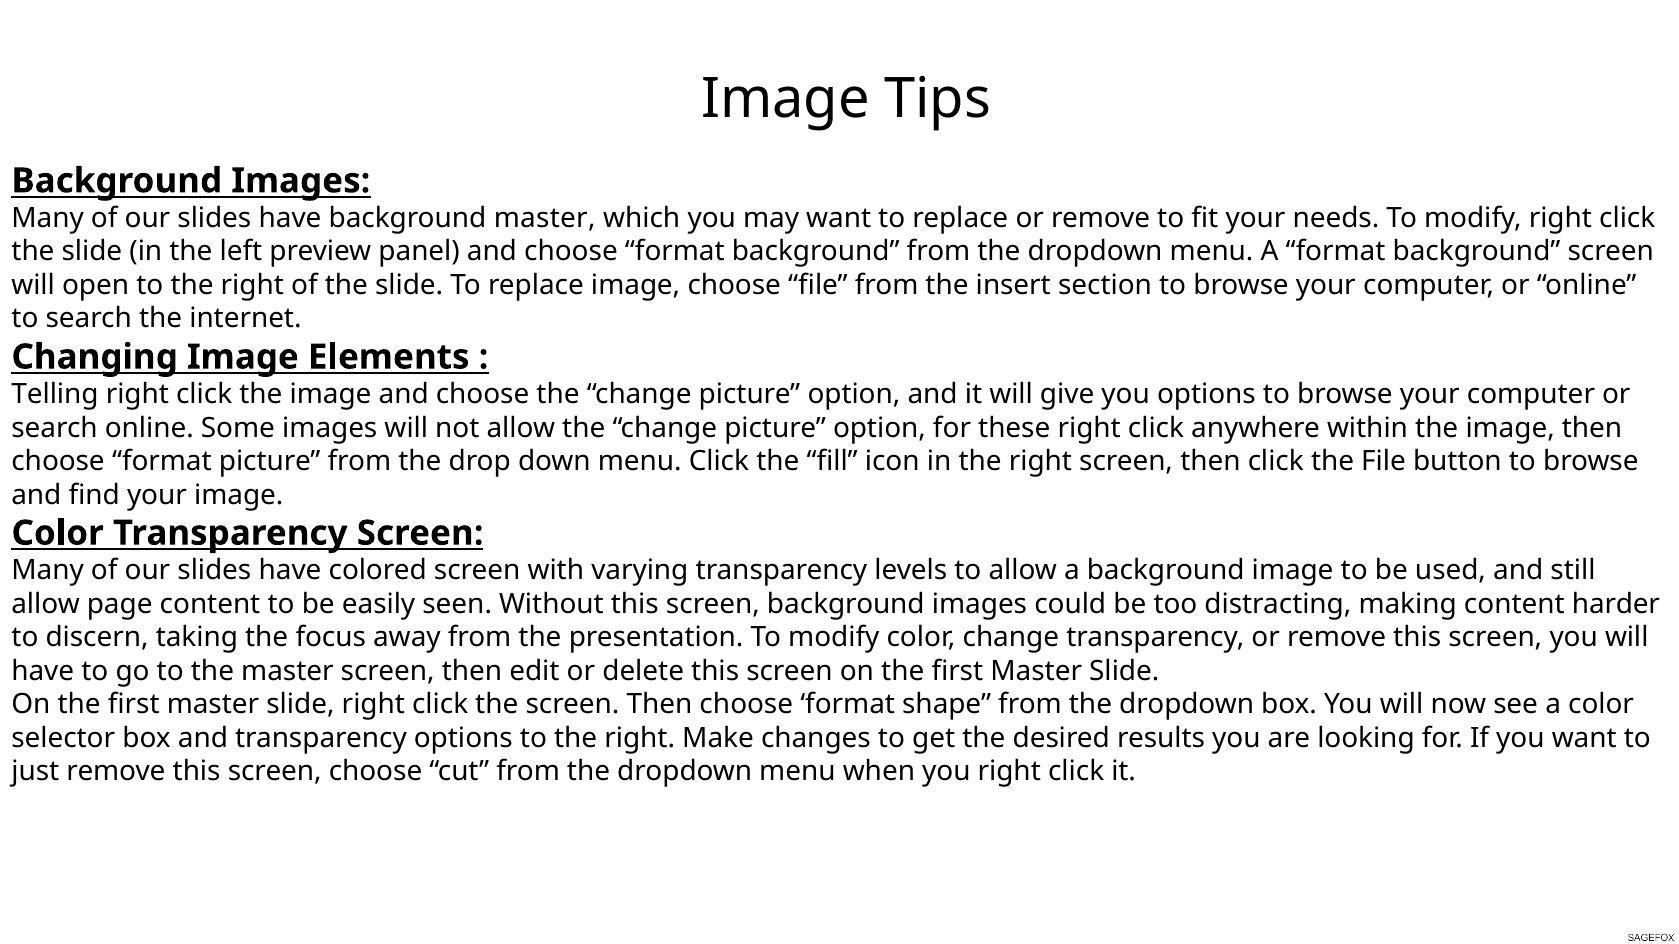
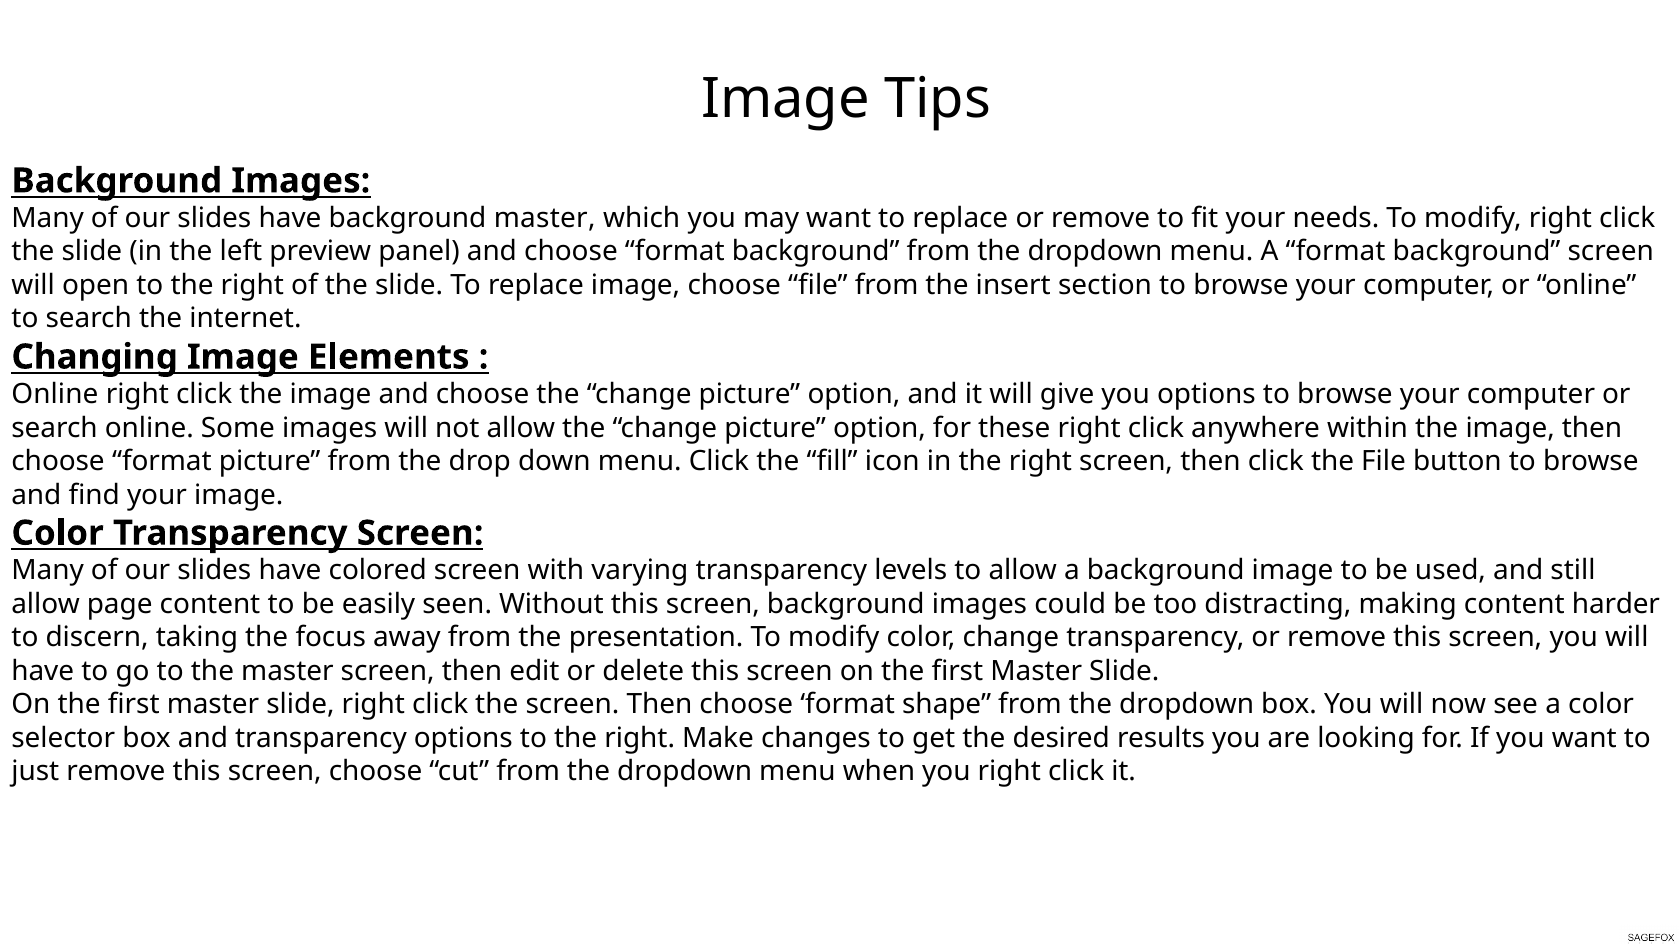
Telling at (55, 394): Telling -> Online
